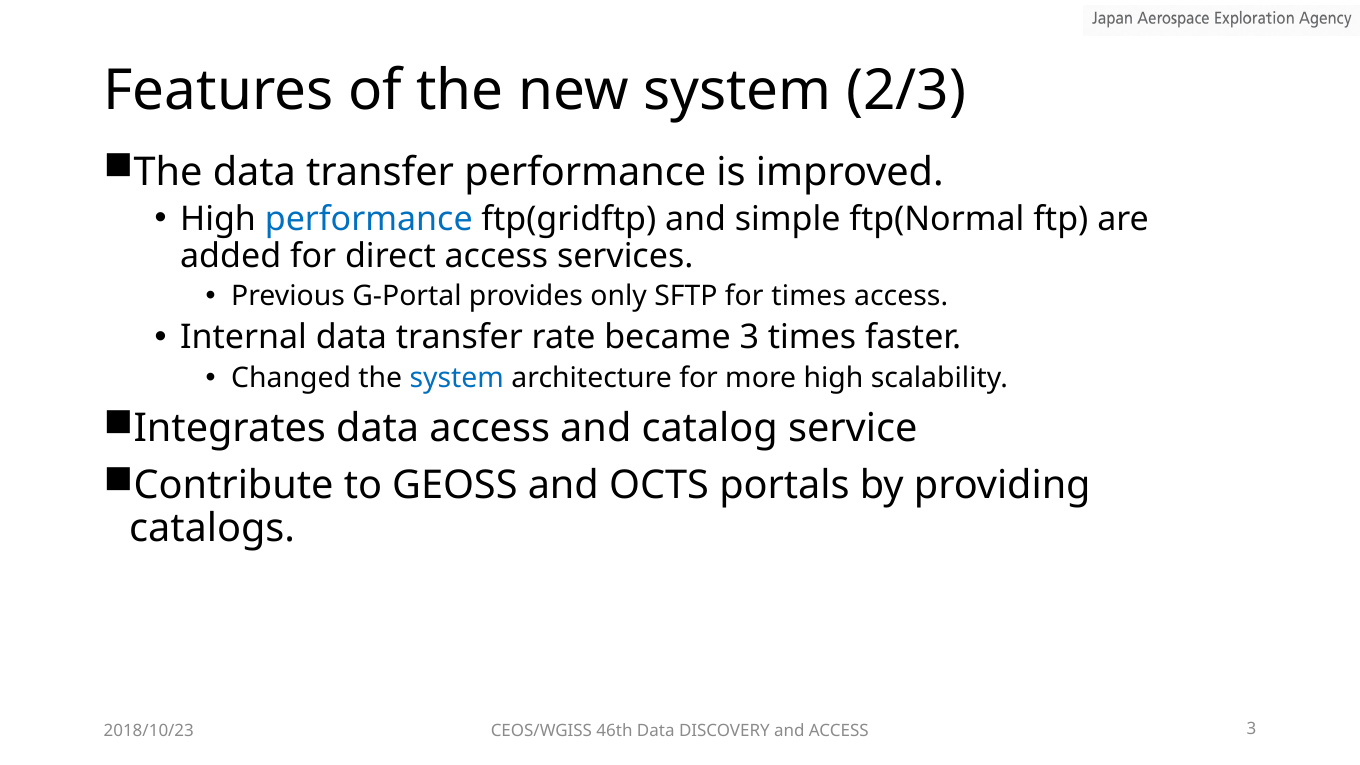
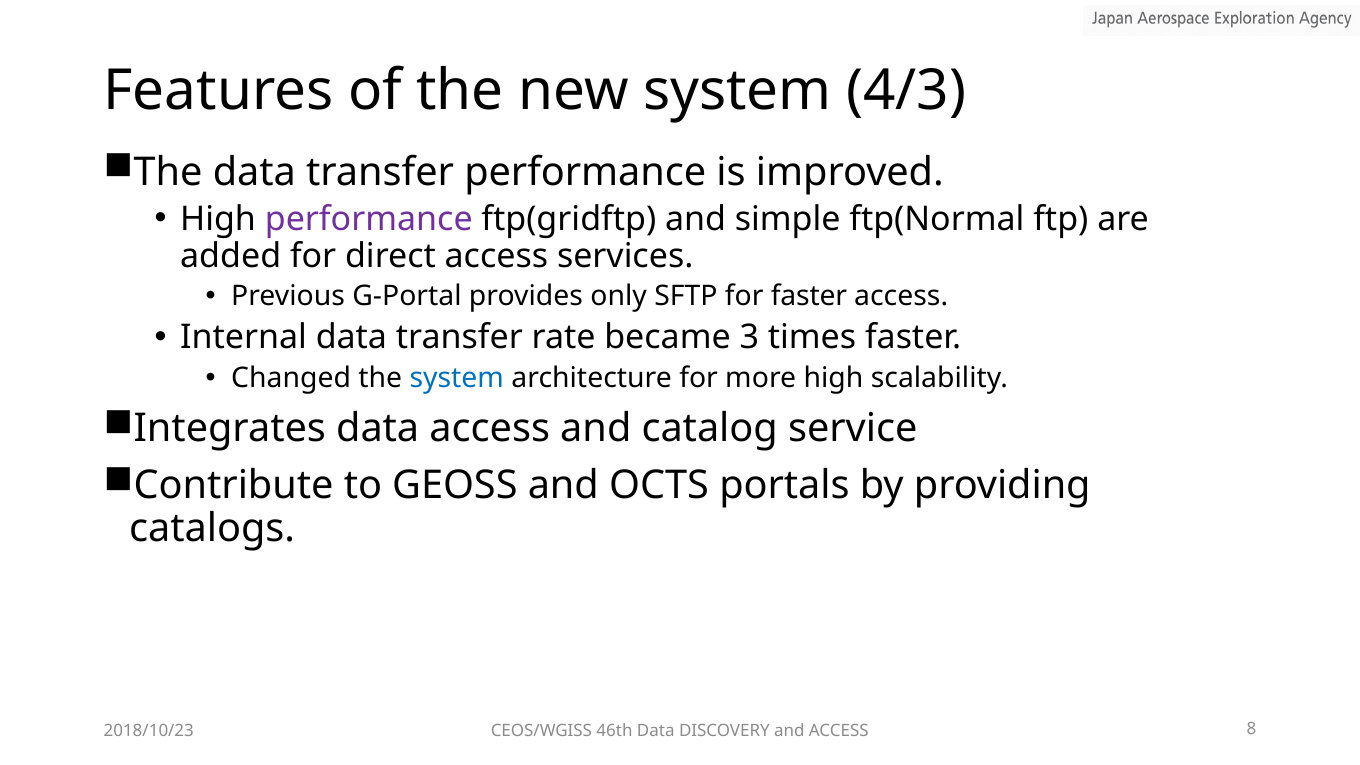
2/3: 2/3 -> 4/3
performance at (369, 219) colour: blue -> purple
for times: times -> faster
ACCESS 3: 3 -> 8
